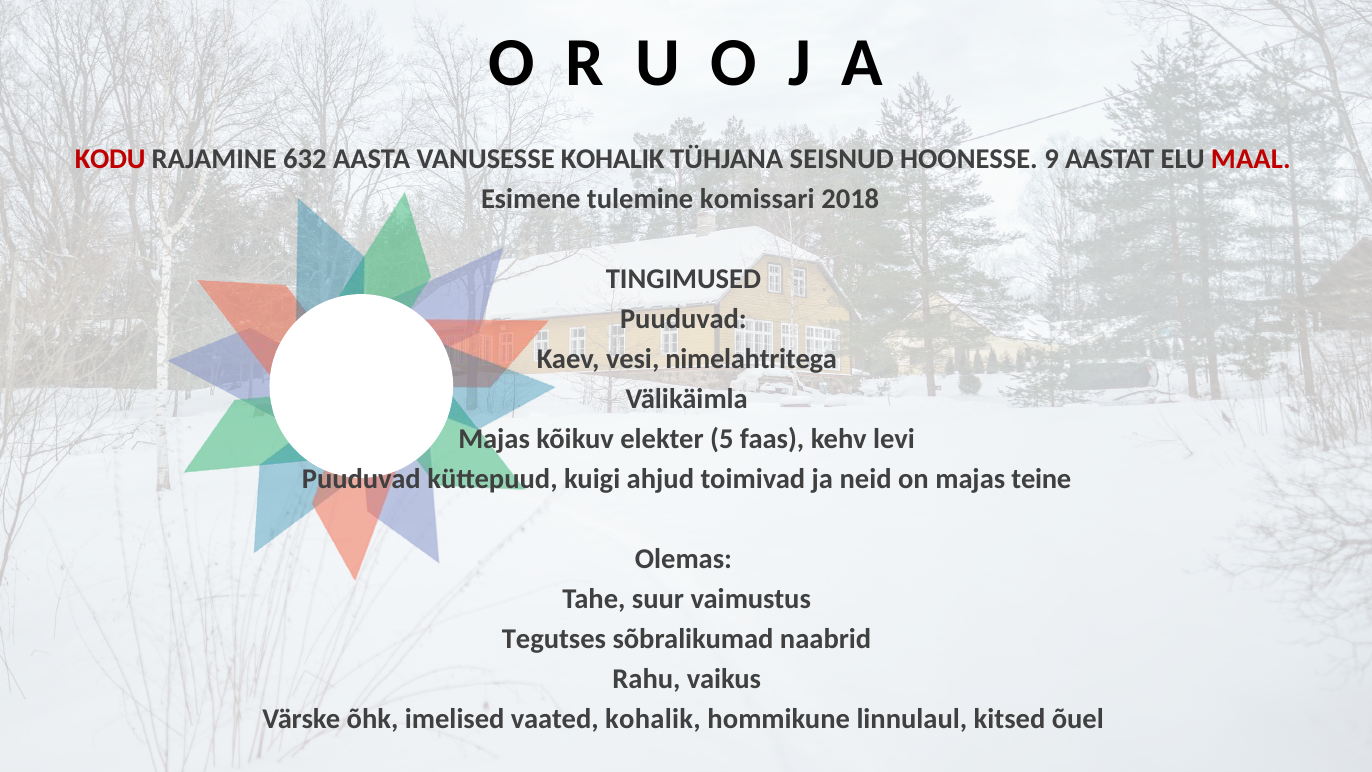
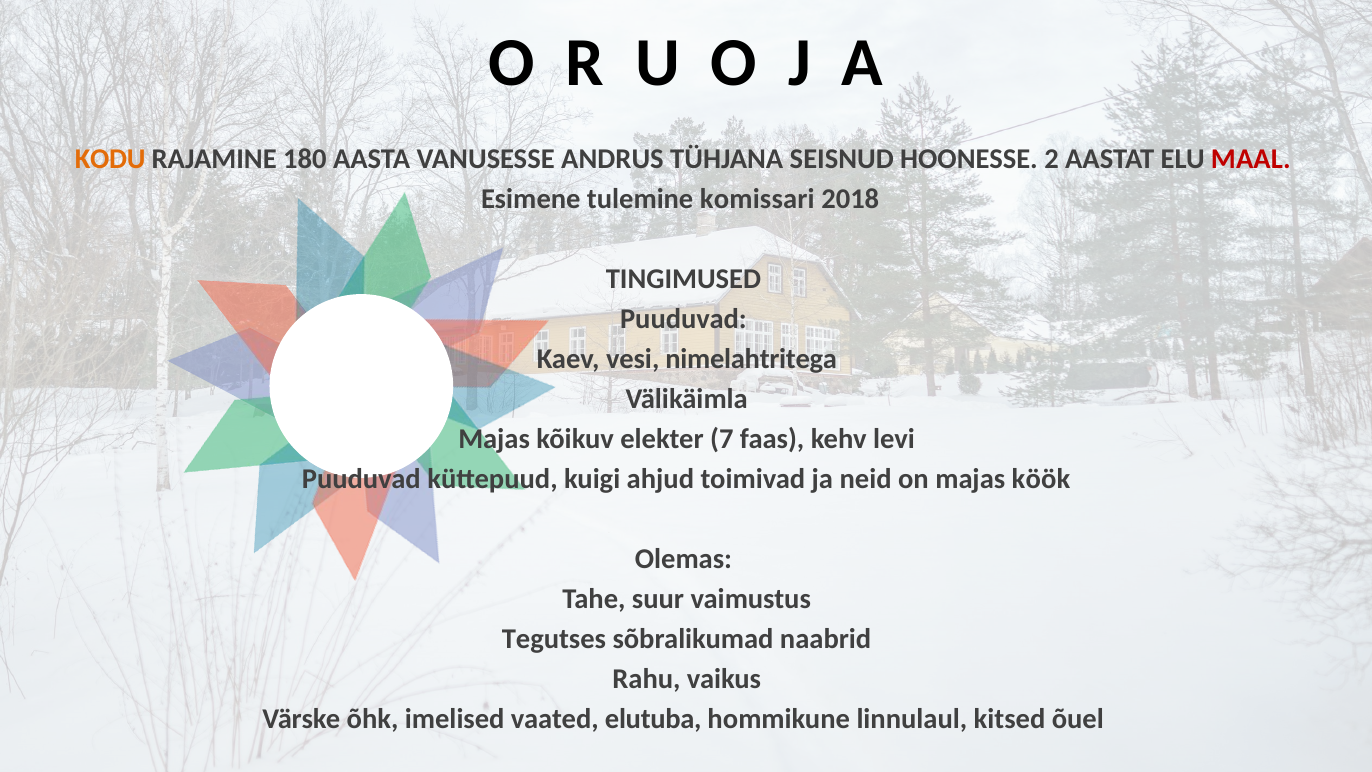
KODU colour: red -> orange
632: 632 -> 180
VANUSESSE KOHALIK: KOHALIK -> ANDRUS
9: 9 -> 2
5: 5 -> 7
teine: teine -> köök
vaated kohalik: kohalik -> elutuba
